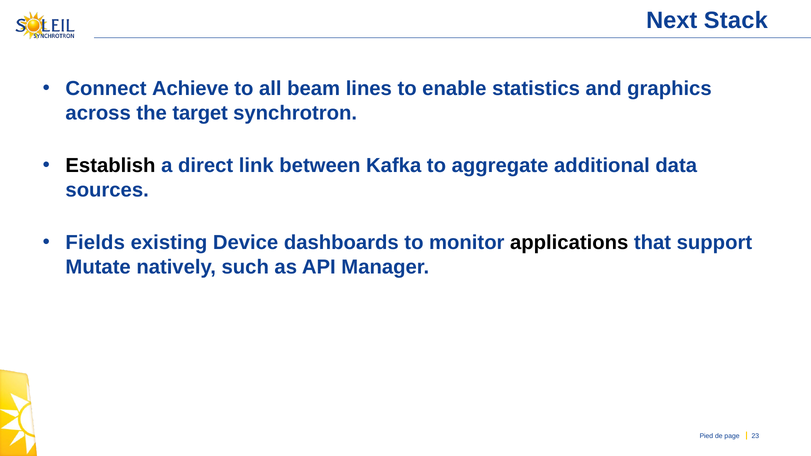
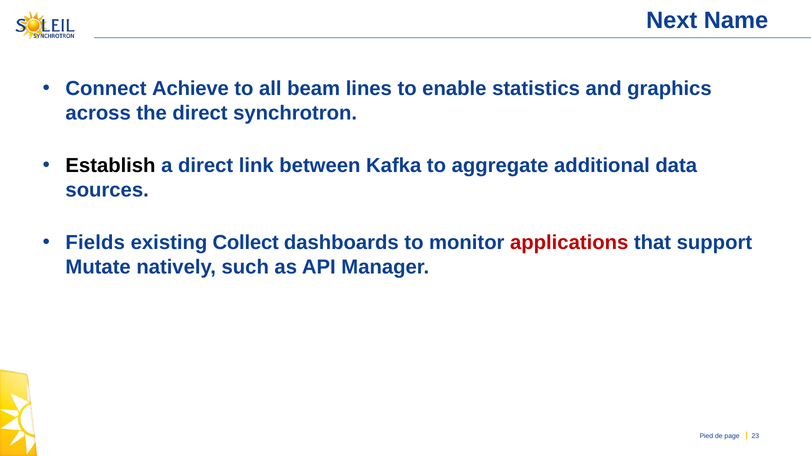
Stack: Stack -> Name
the target: target -> direct
Device: Device -> Collect
applications colour: black -> red
